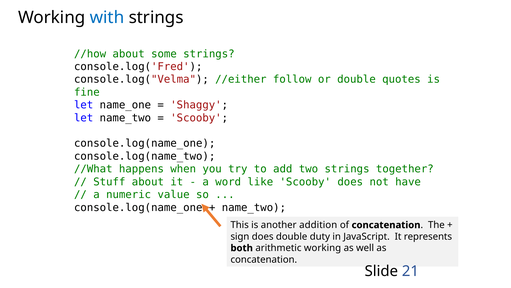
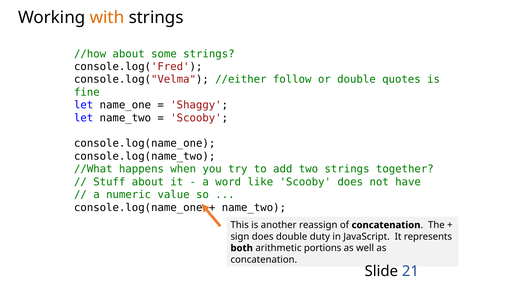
with colour: blue -> orange
addition: addition -> reassign
arithmetic working: working -> portions
